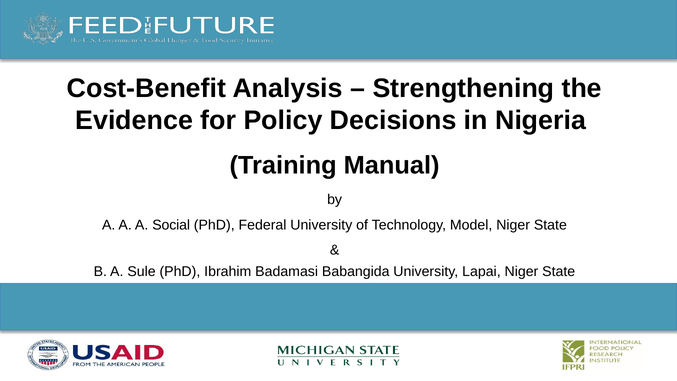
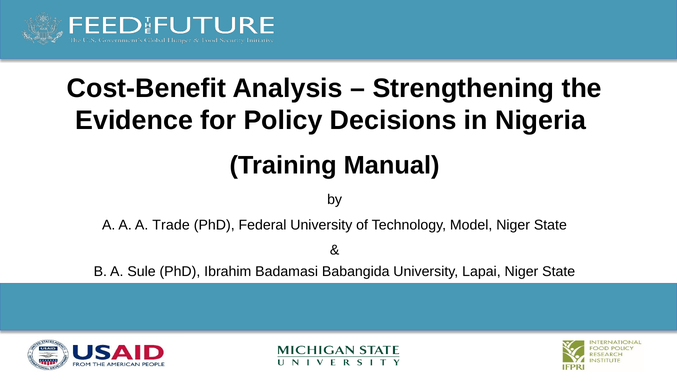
Social: Social -> Trade
